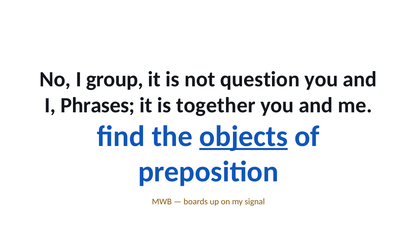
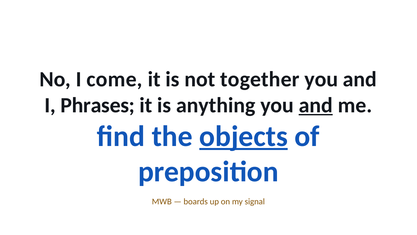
group: group -> come
question: question -> together
together: together -> anything
and at (316, 105) underline: none -> present
